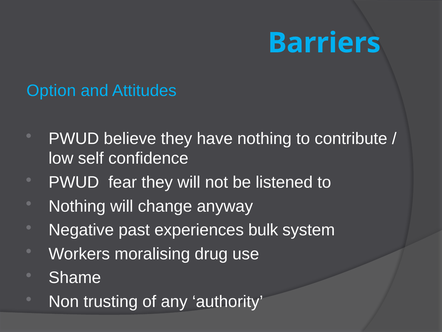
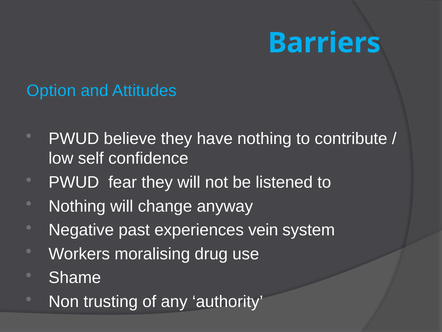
bulk: bulk -> vein
